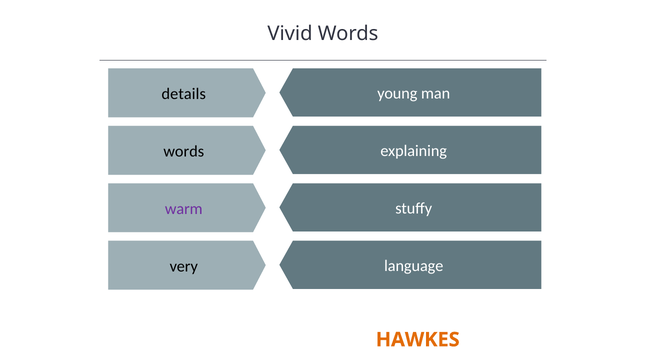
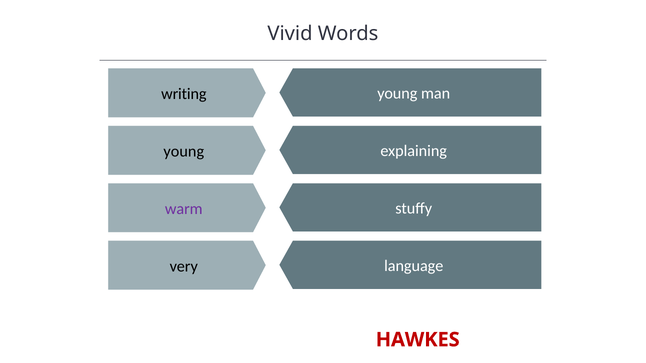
details: details -> writing
words at (184, 152): words -> young
HAWKES colour: orange -> red
